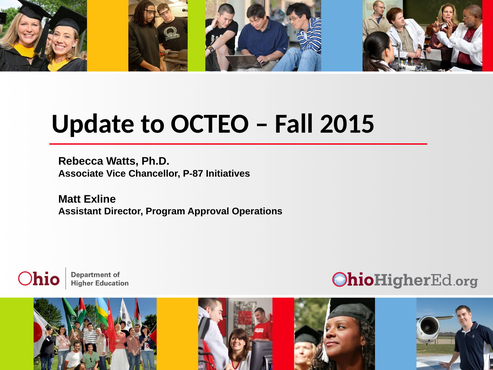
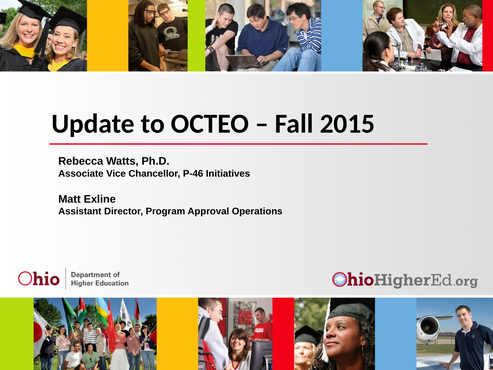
P-87: P-87 -> P-46
